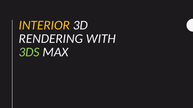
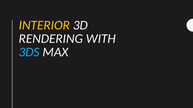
3DS colour: light green -> light blue
